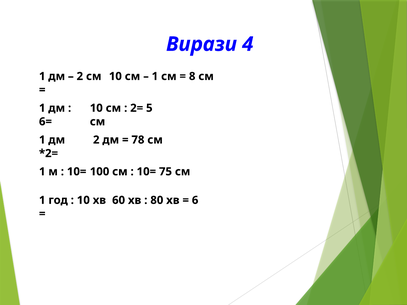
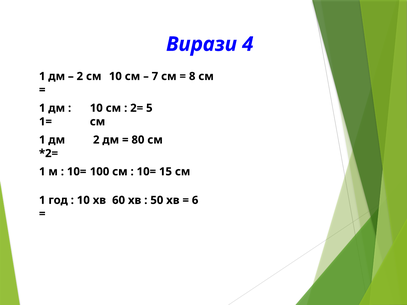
1 at (155, 76): 1 -> 7
6=: 6= -> 1=
78: 78 -> 80
75: 75 -> 15
80: 80 -> 50
